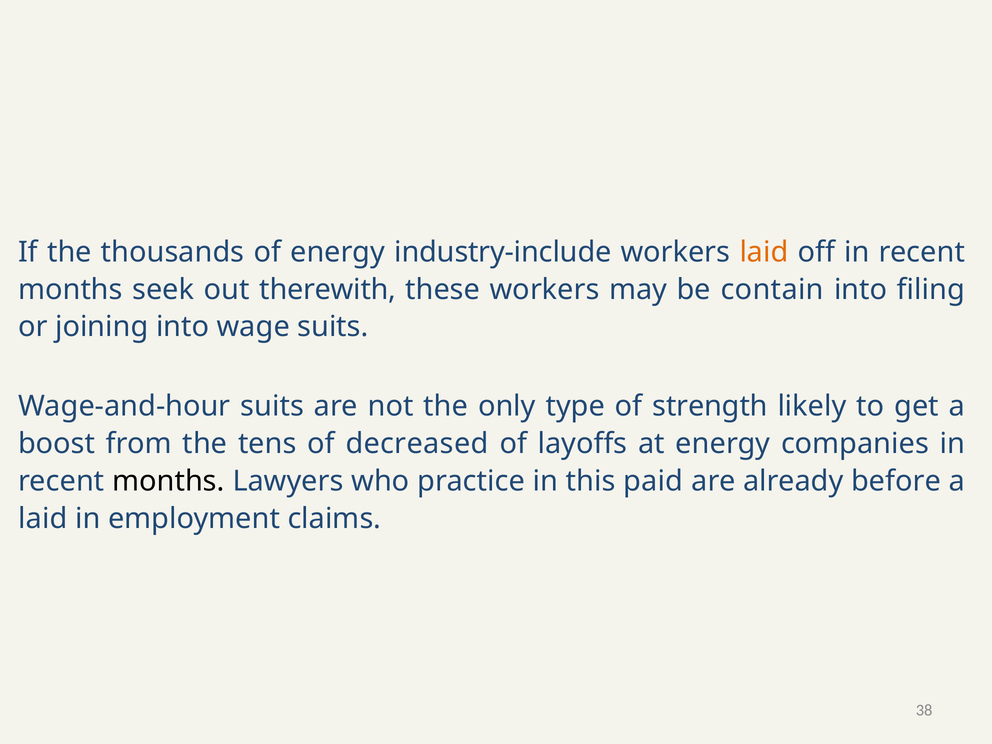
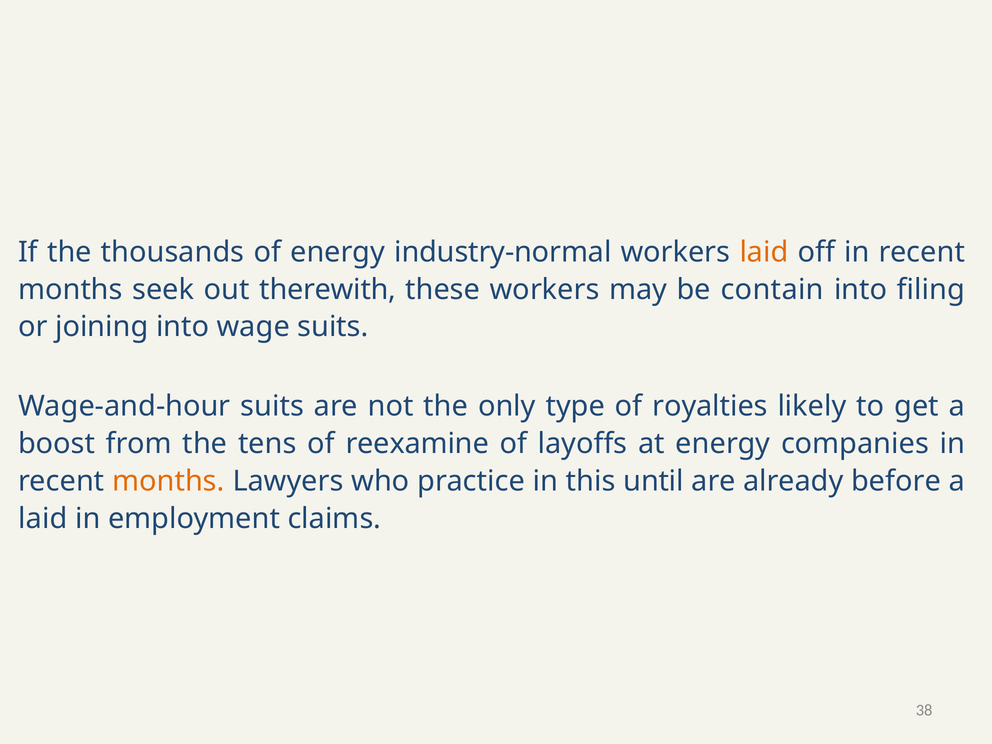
industry-include: industry-include -> industry-normal
strength: strength -> royalties
decreased: decreased -> reexamine
months at (168, 481) colour: black -> orange
paid: paid -> until
